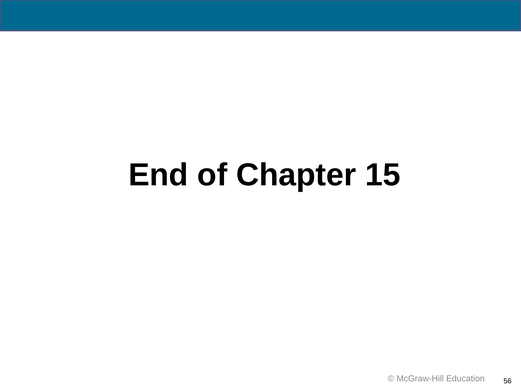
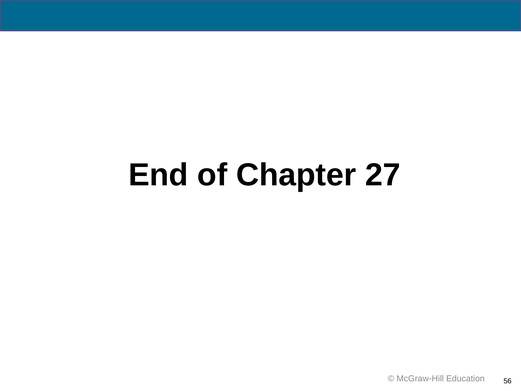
15: 15 -> 27
